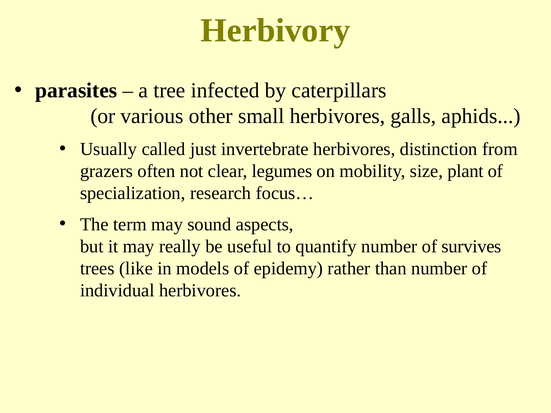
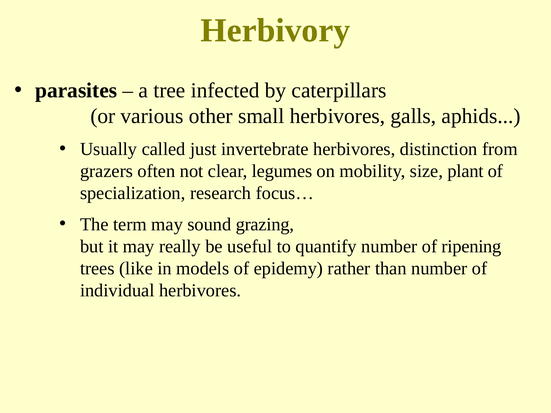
aspects: aspects -> grazing
survives: survives -> ripening
